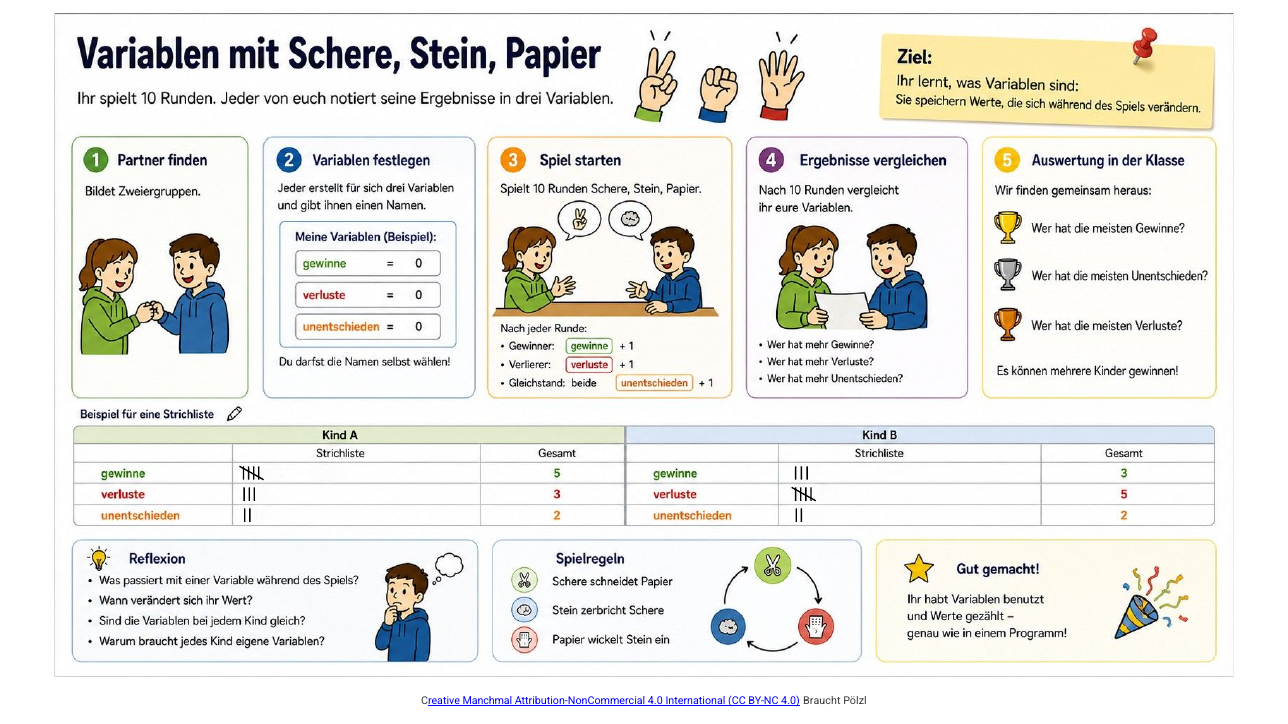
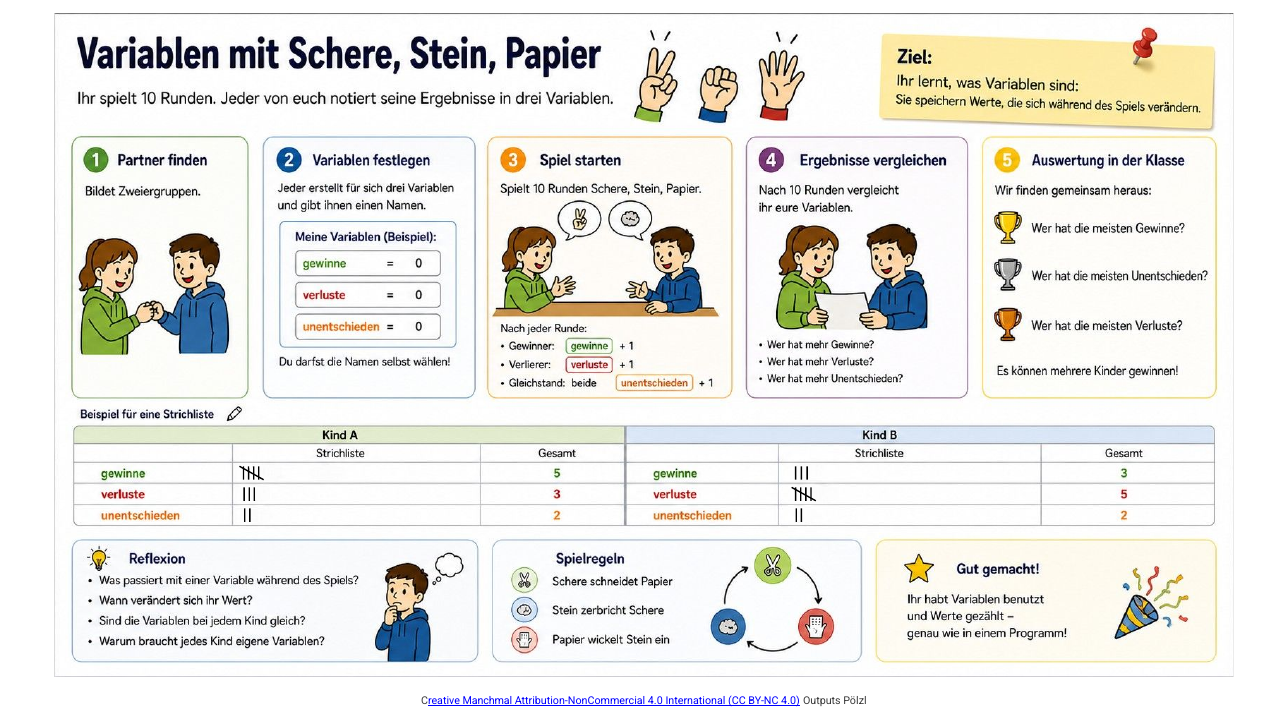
Braucht: Braucht -> Outputs
